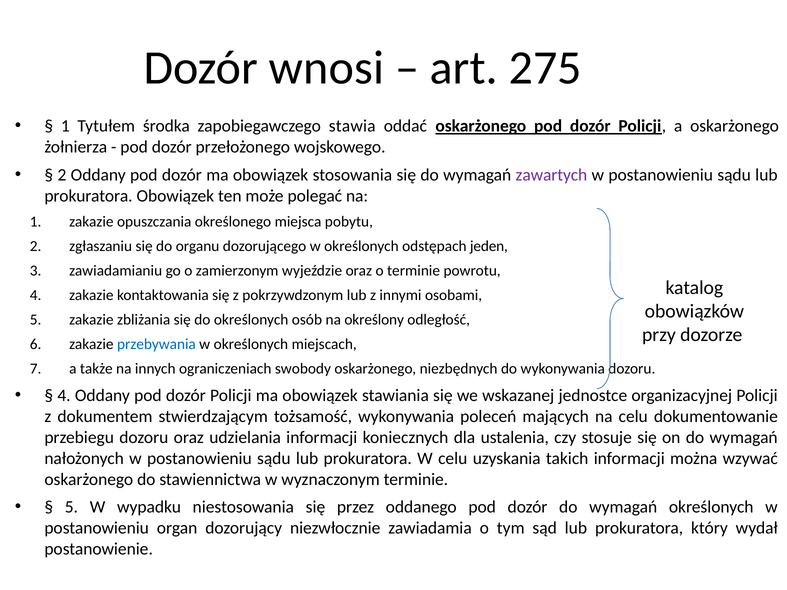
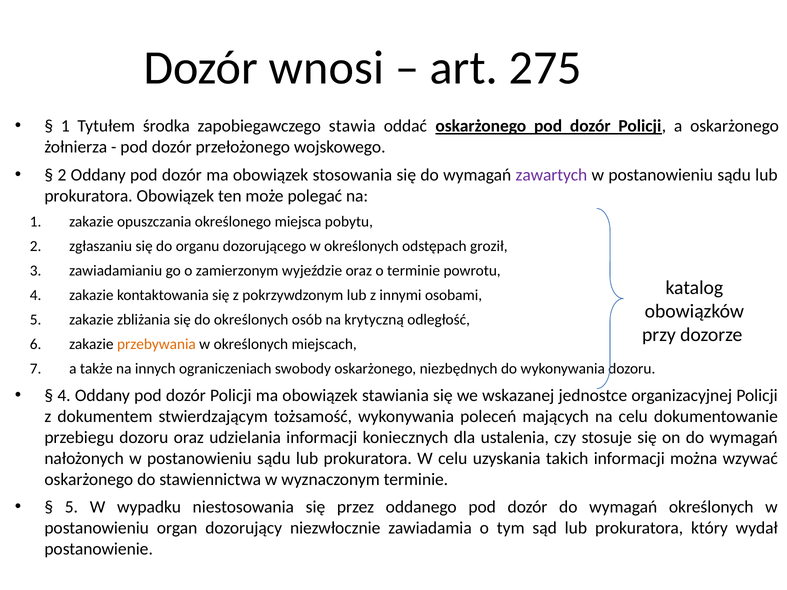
jeden: jeden -> groził
określony: określony -> krytyczną
przebywania colour: blue -> orange
